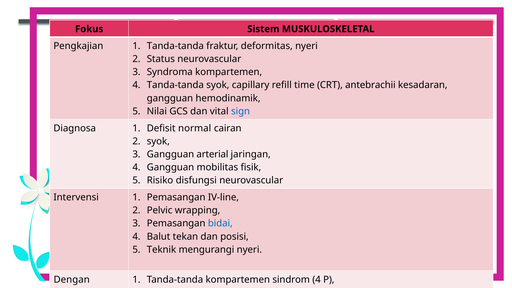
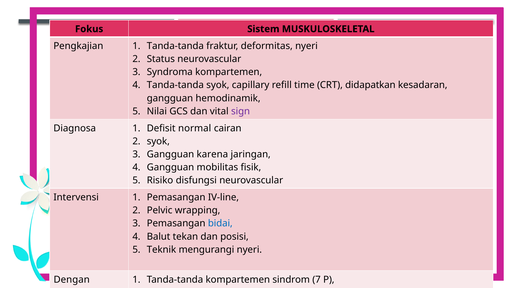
antebrachii: antebrachii -> didapatkan
sign colour: blue -> purple
arterial: arterial -> karena
sindrom 4: 4 -> 7
